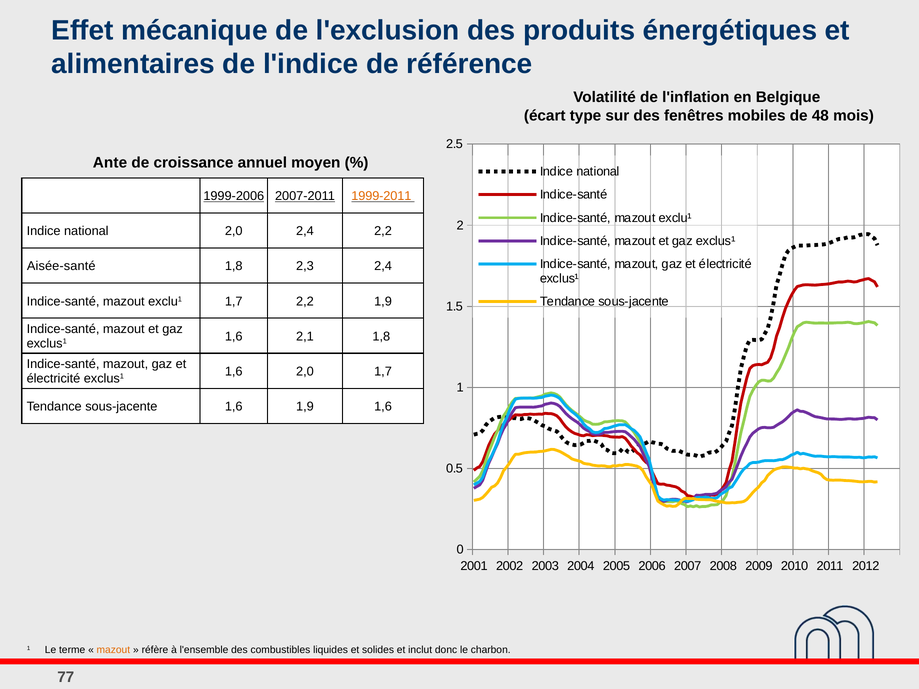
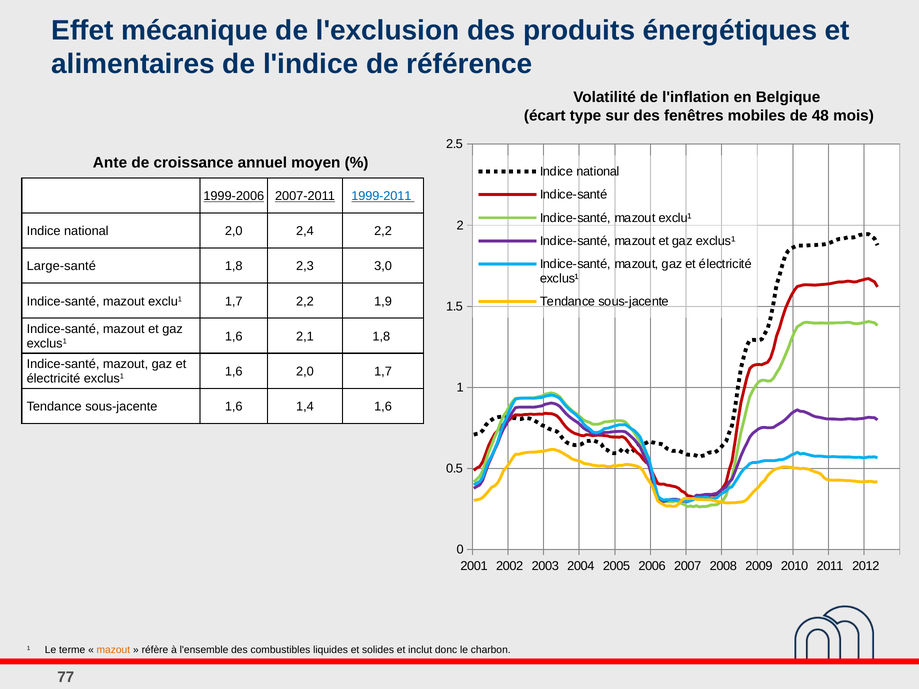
1999-2011 colour: orange -> blue
Aisée-santé: Aisée-santé -> Large-santé
2,3 2,4: 2,4 -> 3,0
1,6 1,9: 1,9 -> 1,4
